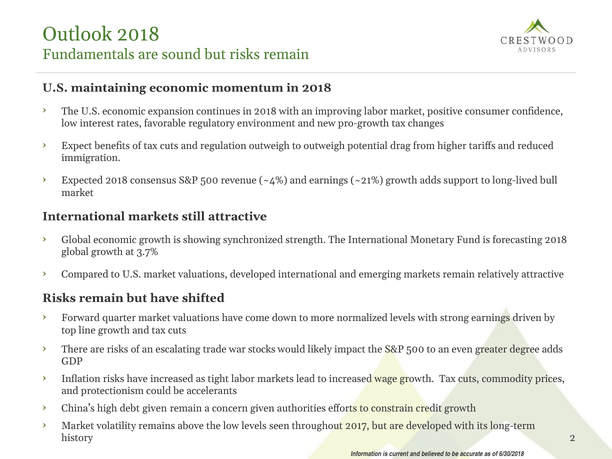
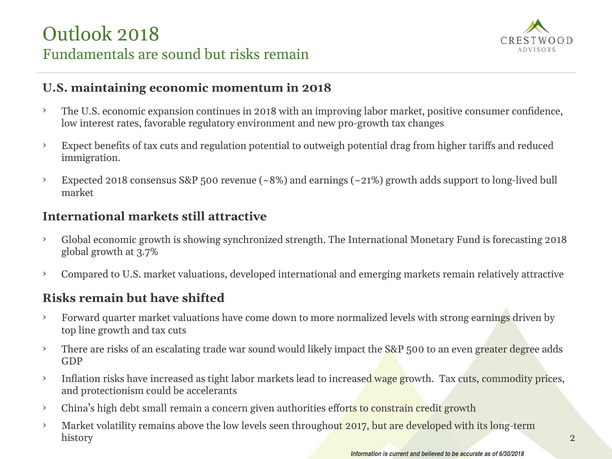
regulation outweigh: outweigh -> potential
~4%: ~4% -> ~8%
war stocks: stocks -> sound
debt given: given -> small
